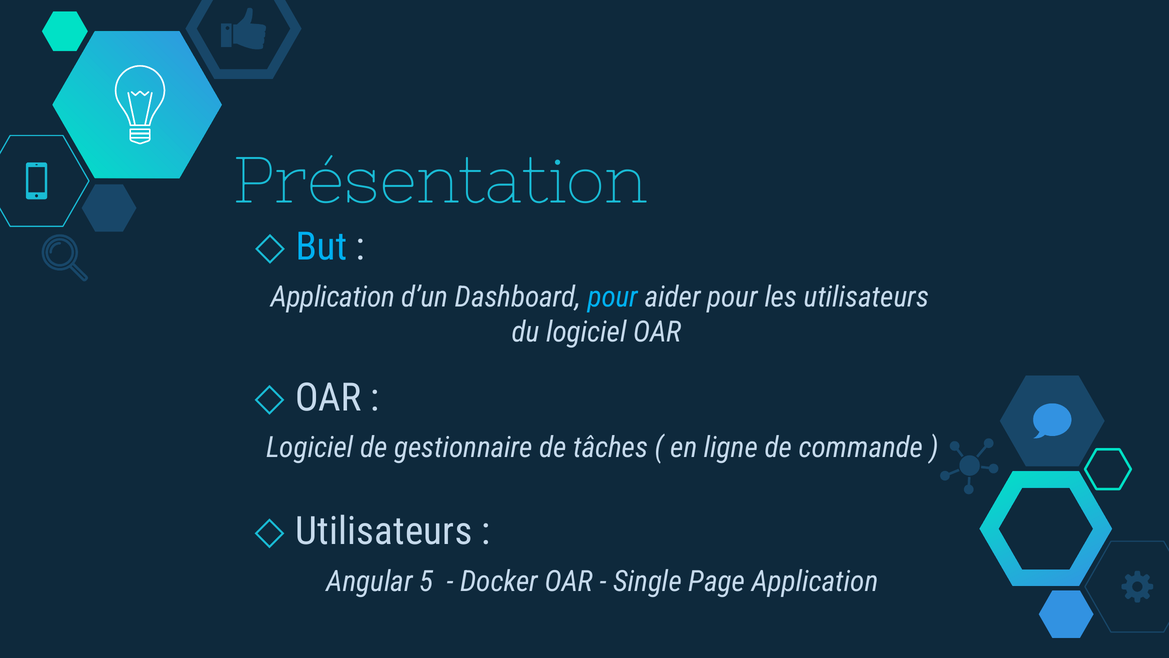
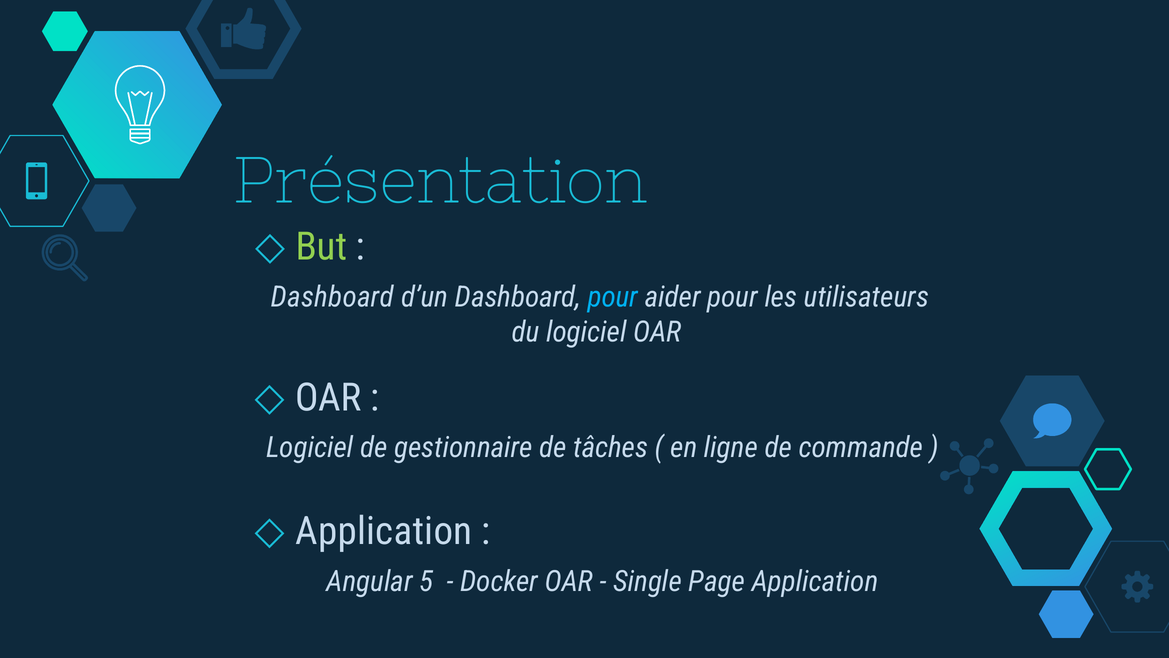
But colour: light blue -> light green
Application at (333, 297): Application -> Dashboard
Utilisateurs at (384, 531): Utilisateurs -> Application
